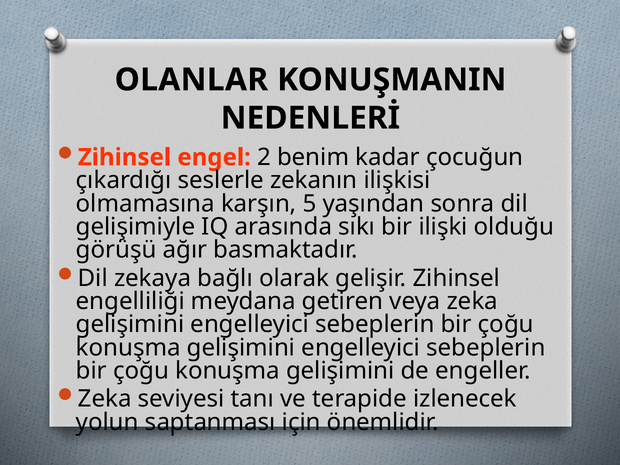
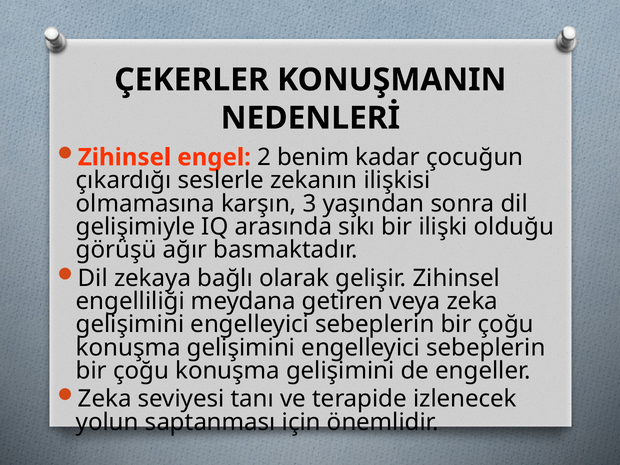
OLANLAR: OLANLAR -> ÇEKERLER
5: 5 -> 3
